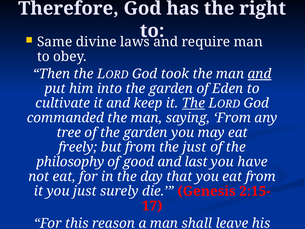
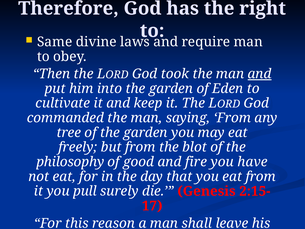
The at (193, 103) underline: present -> none
the just: just -> blot
last: last -> fire
you just: just -> pull
